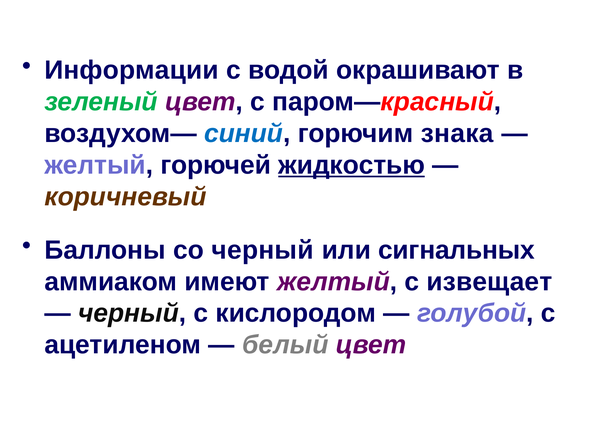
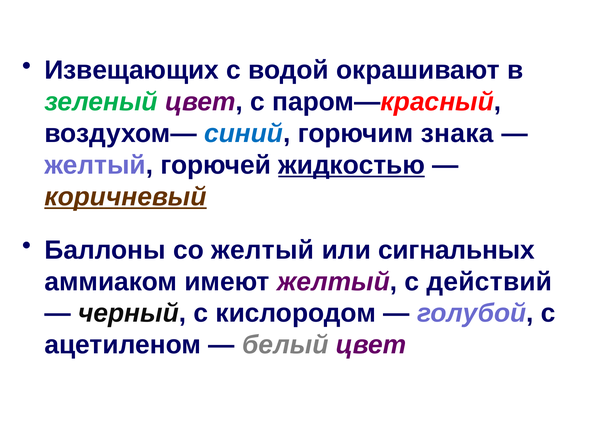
Информации: Информации -> Извещающих
коричневый underline: none -> present
со черный: черный -> желтый
извещает: извещает -> действий
